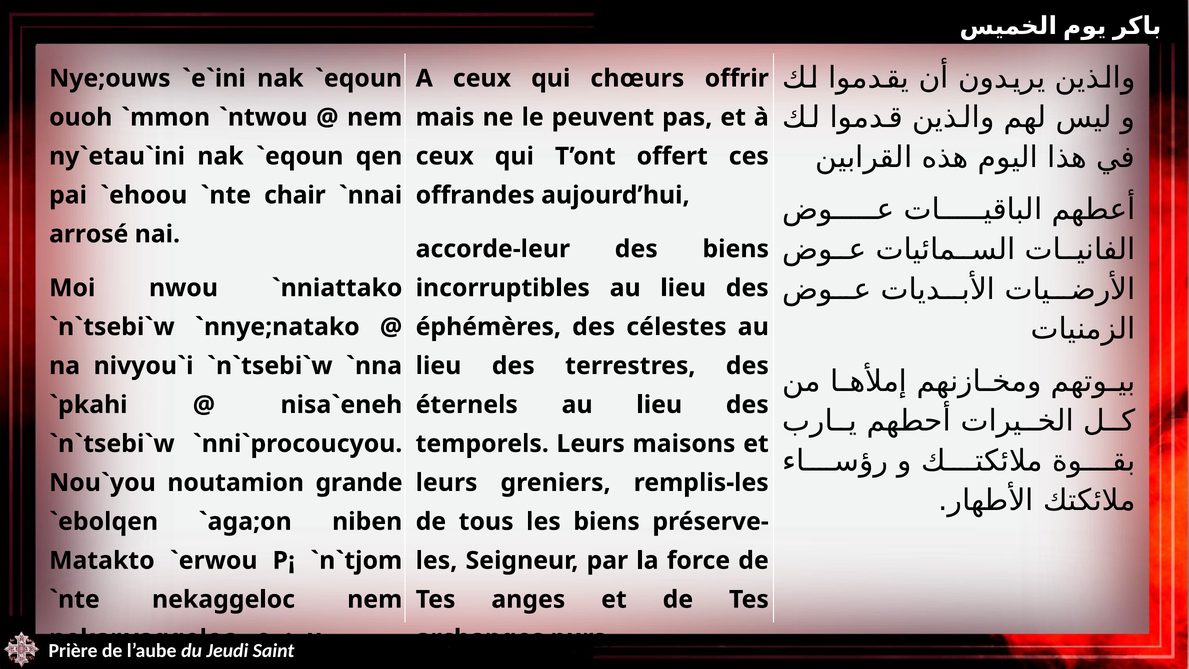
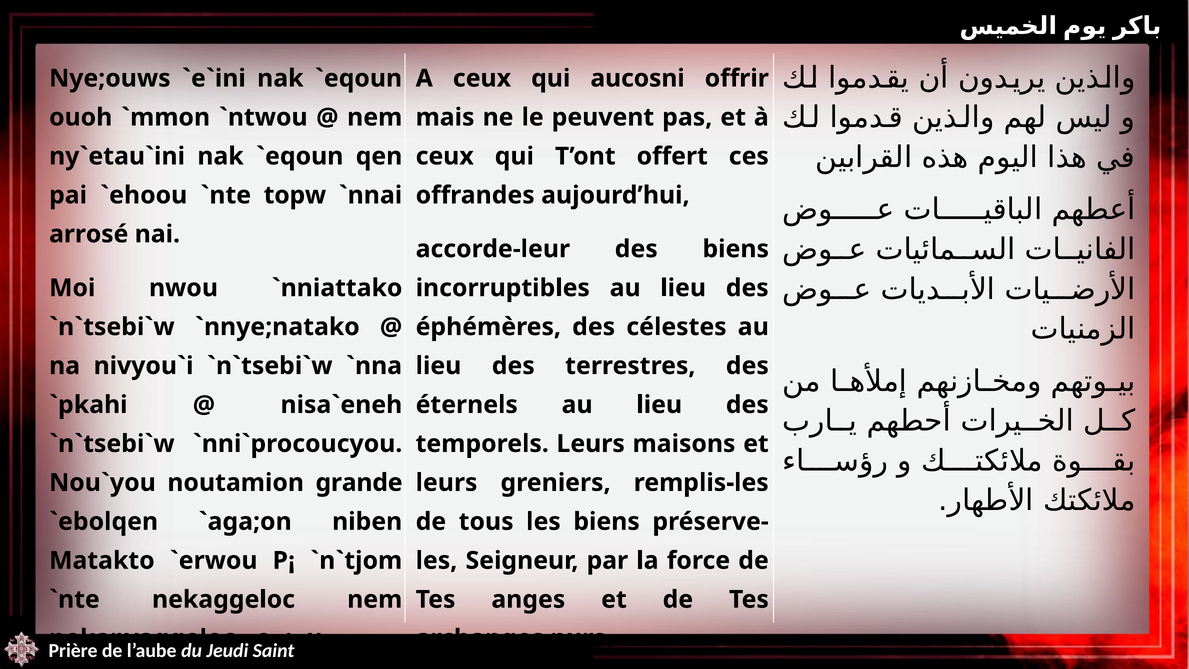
chœurs: chœurs -> aucosni
chair: chair -> topw
